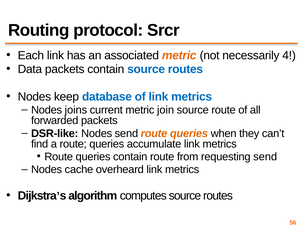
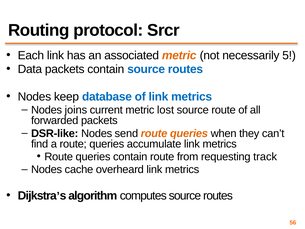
4: 4 -> 5
join: join -> lost
requesting send: send -> track
